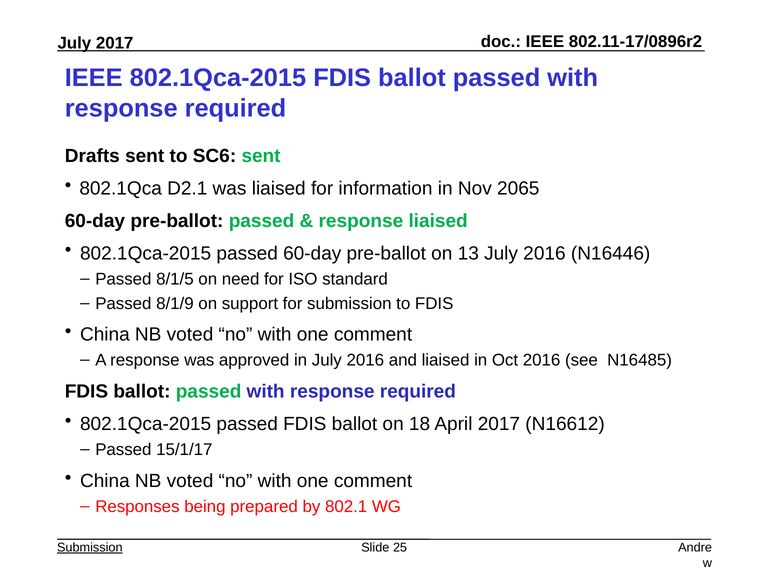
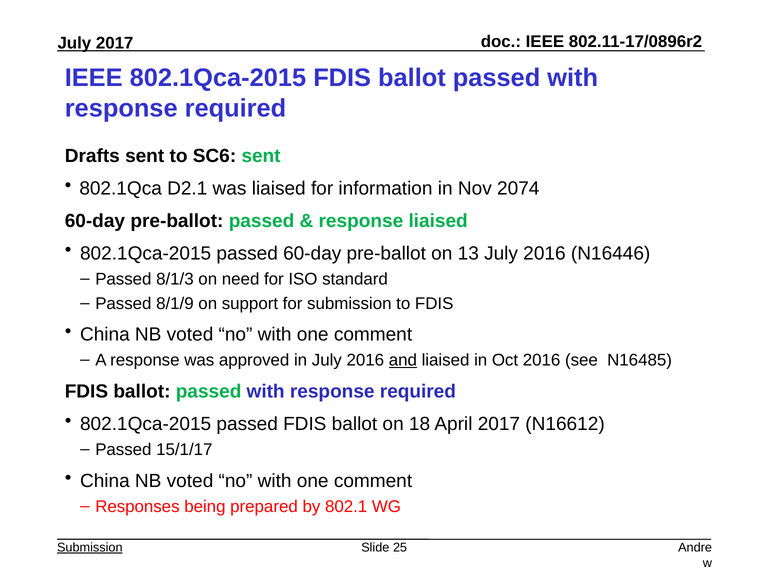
2065: 2065 -> 2074
8/1/5: 8/1/5 -> 8/1/3
and underline: none -> present
